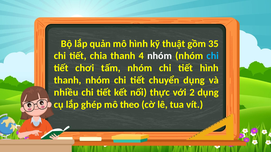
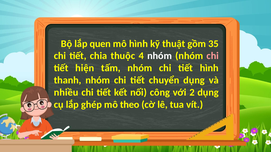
quản: quản -> quen
chia thanh: thanh -> thuộc
chi at (213, 56) colour: light blue -> pink
chơi: chơi -> hiện
thực: thực -> công
